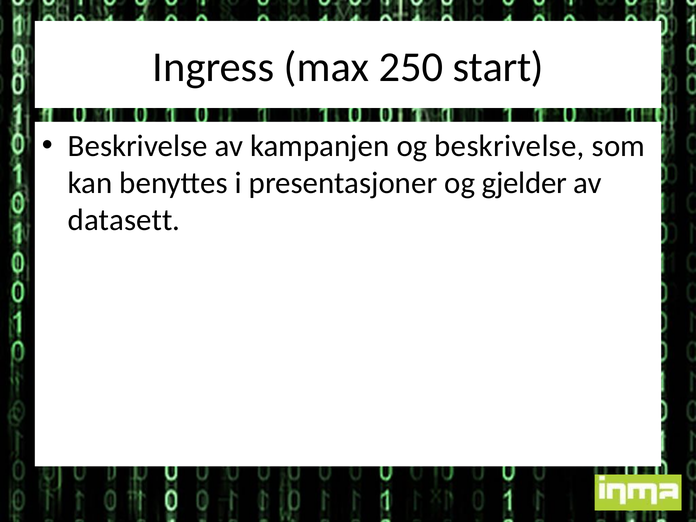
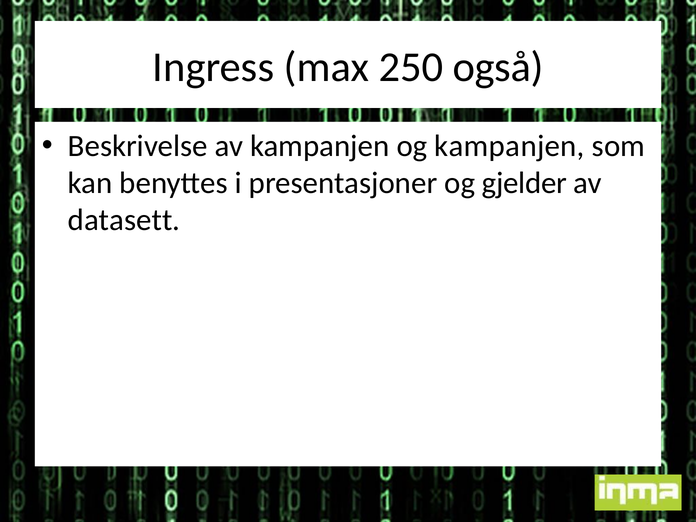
start: start -> også
og beskrivelse: beskrivelse -> kampanjen
